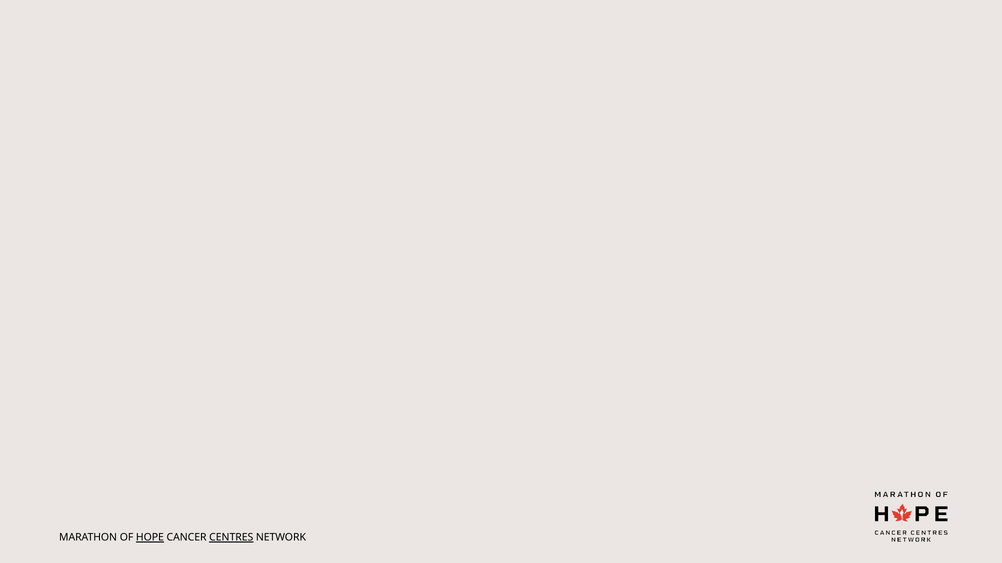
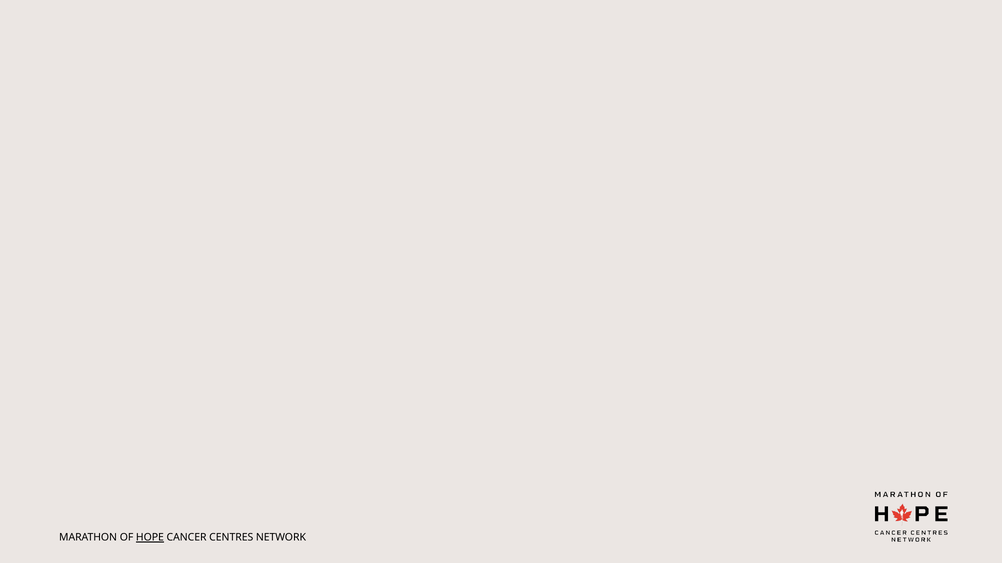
CENTRES underline: present -> none
